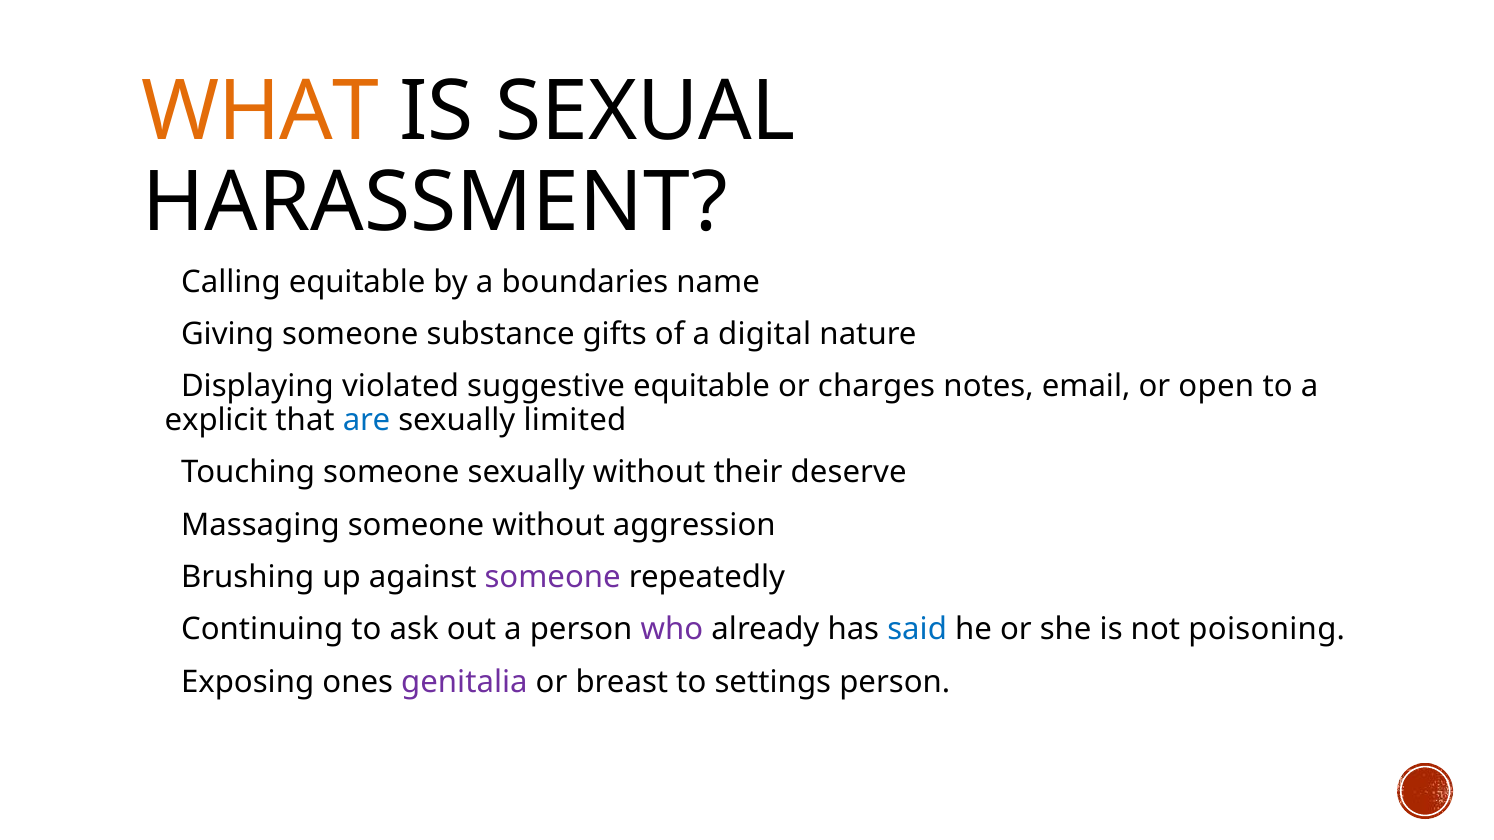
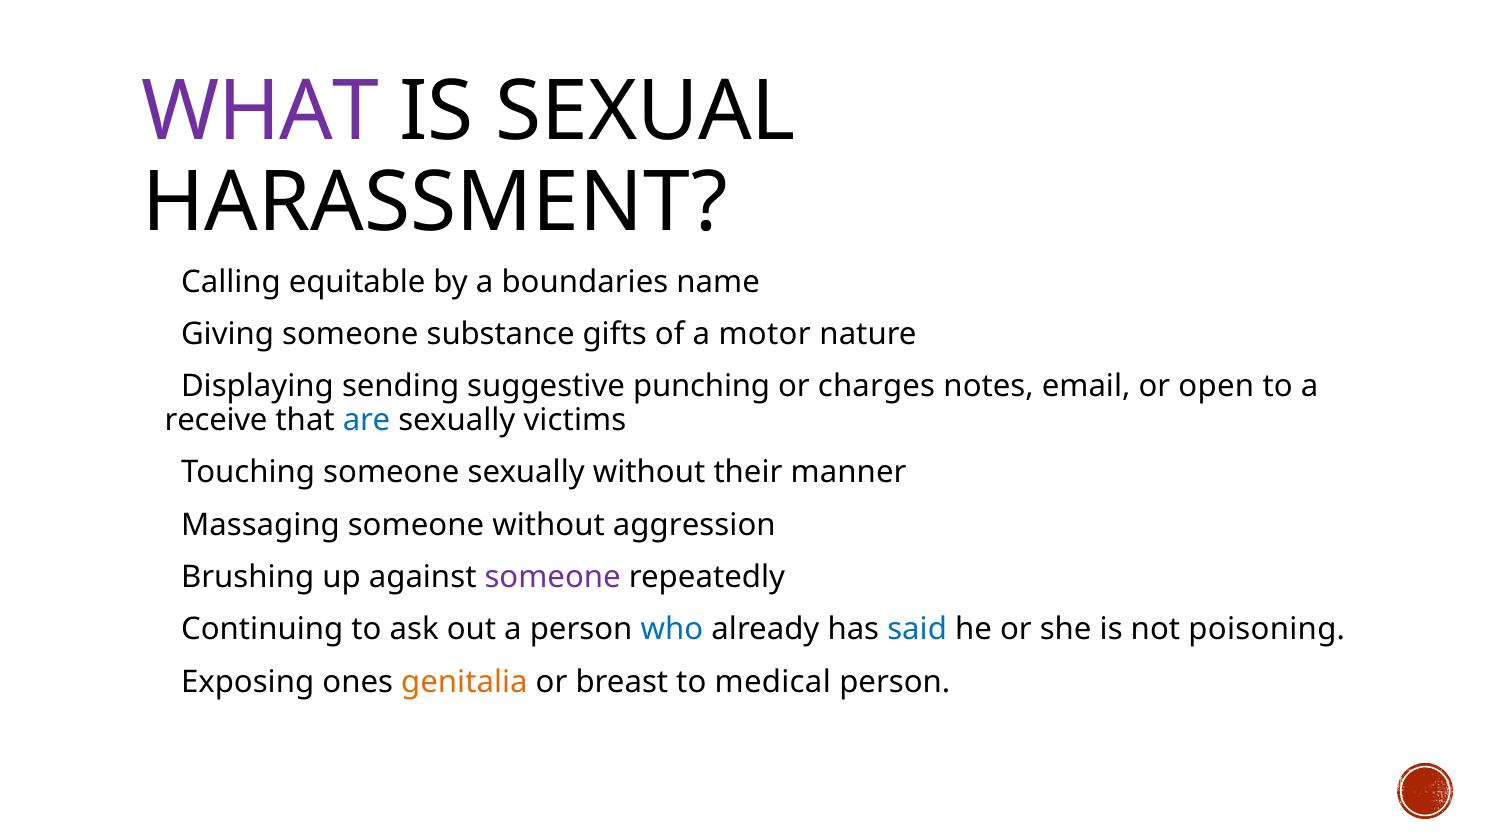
WHAT colour: orange -> purple
digital: digital -> motor
violated: violated -> sending
suggestive equitable: equitable -> punching
explicit: explicit -> receive
limited: limited -> victims
deserve: deserve -> manner
who colour: purple -> blue
genitalia colour: purple -> orange
settings: settings -> medical
